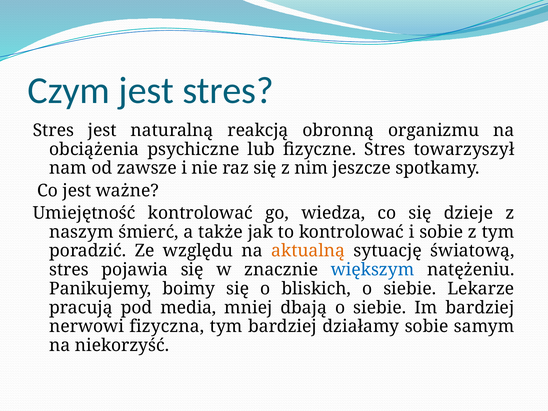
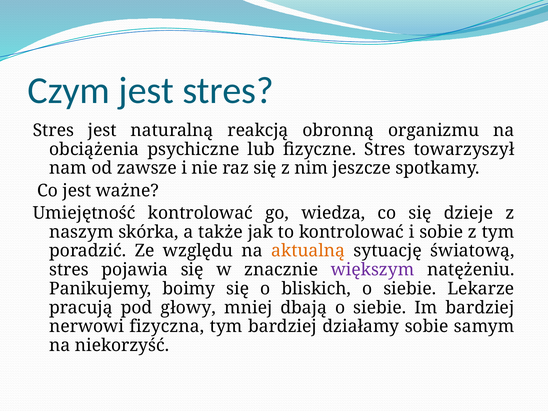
śmierć: śmierć -> skórka
większym colour: blue -> purple
media: media -> głowy
